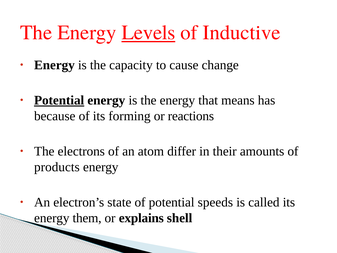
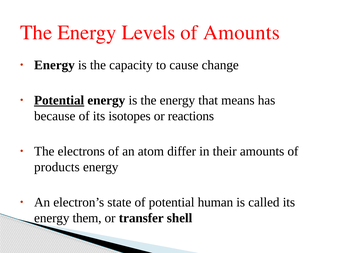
Levels underline: present -> none
of Inductive: Inductive -> Amounts
forming: forming -> isotopes
speeds: speeds -> human
explains: explains -> transfer
